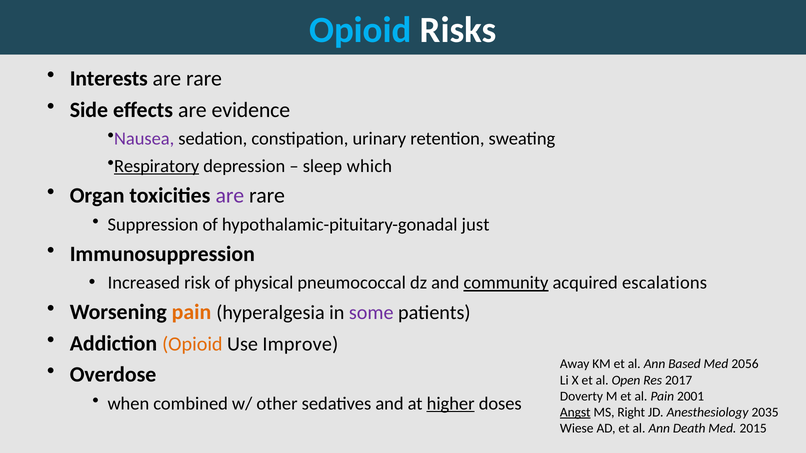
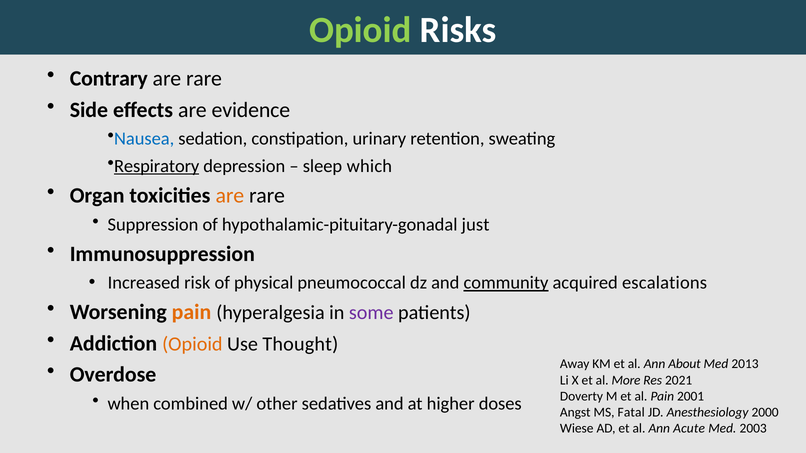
Opioid at (360, 30) colour: light blue -> light green
Interests: Interests -> Contrary
Nausea colour: purple -> blue
are at (230, 196) colour: purple -> orange
Improve: Improve -> Thought
Based: Based -> About
2056: 2056 -> 2013
Open: Open -> More
2017: 2017 -> 2021
higher underline: present -> none
Angst underline: present -> none
Right: Right -> Fatal
2035: 2035 -> 2000
Death: Death -> Acute
2015: 2015 -> 2003
